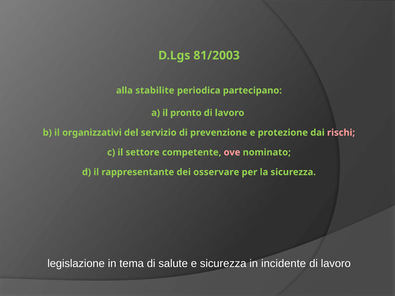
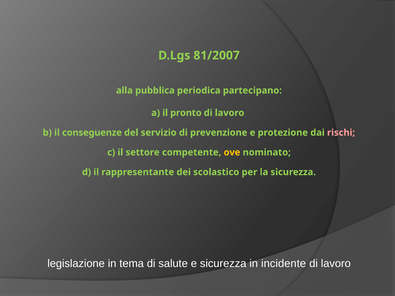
81/2003: 81/2003 -> 81/2007
stabilite: stabilite -> pubblica
organizzativi: organizzativi -> conseguenze
ove colour: pink -> yellow
osservare: osservare -> scolastico
